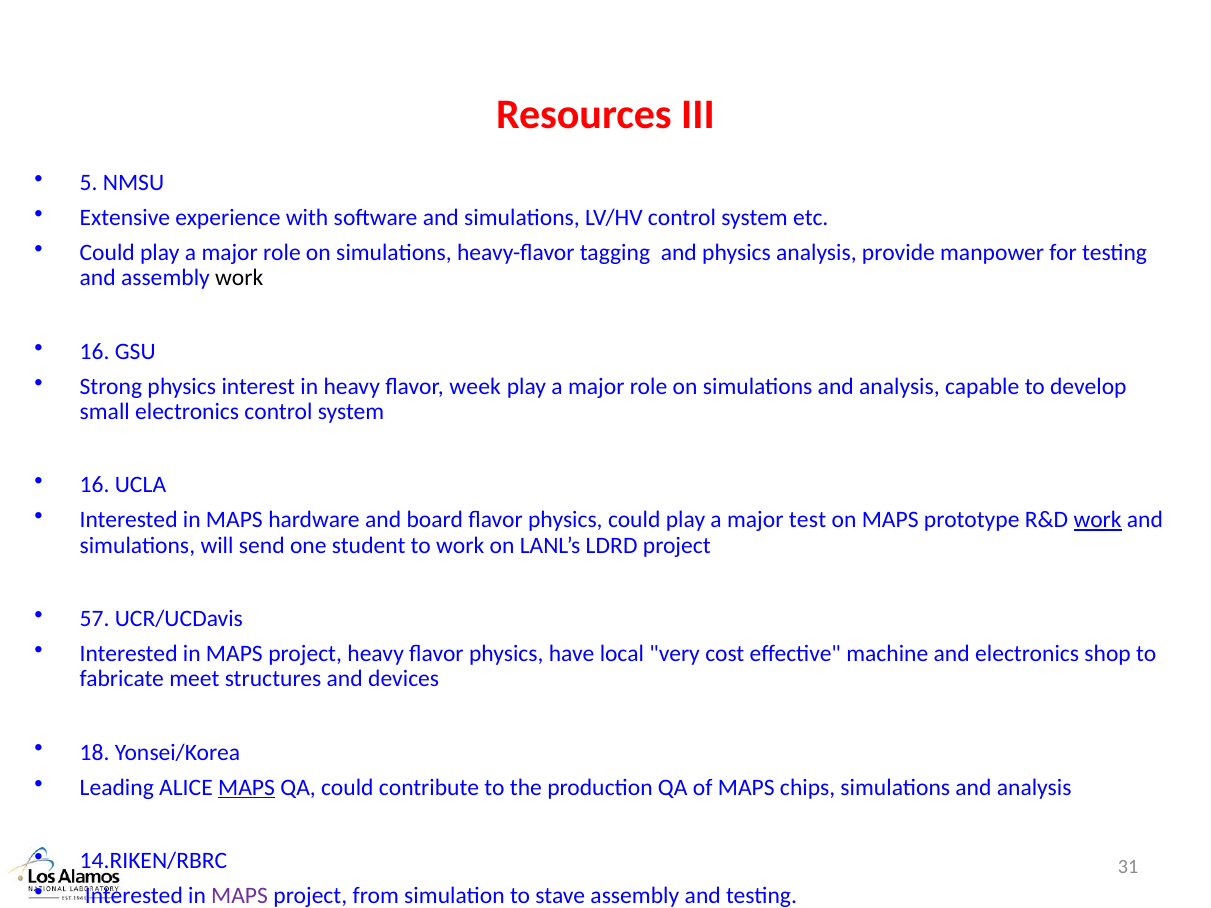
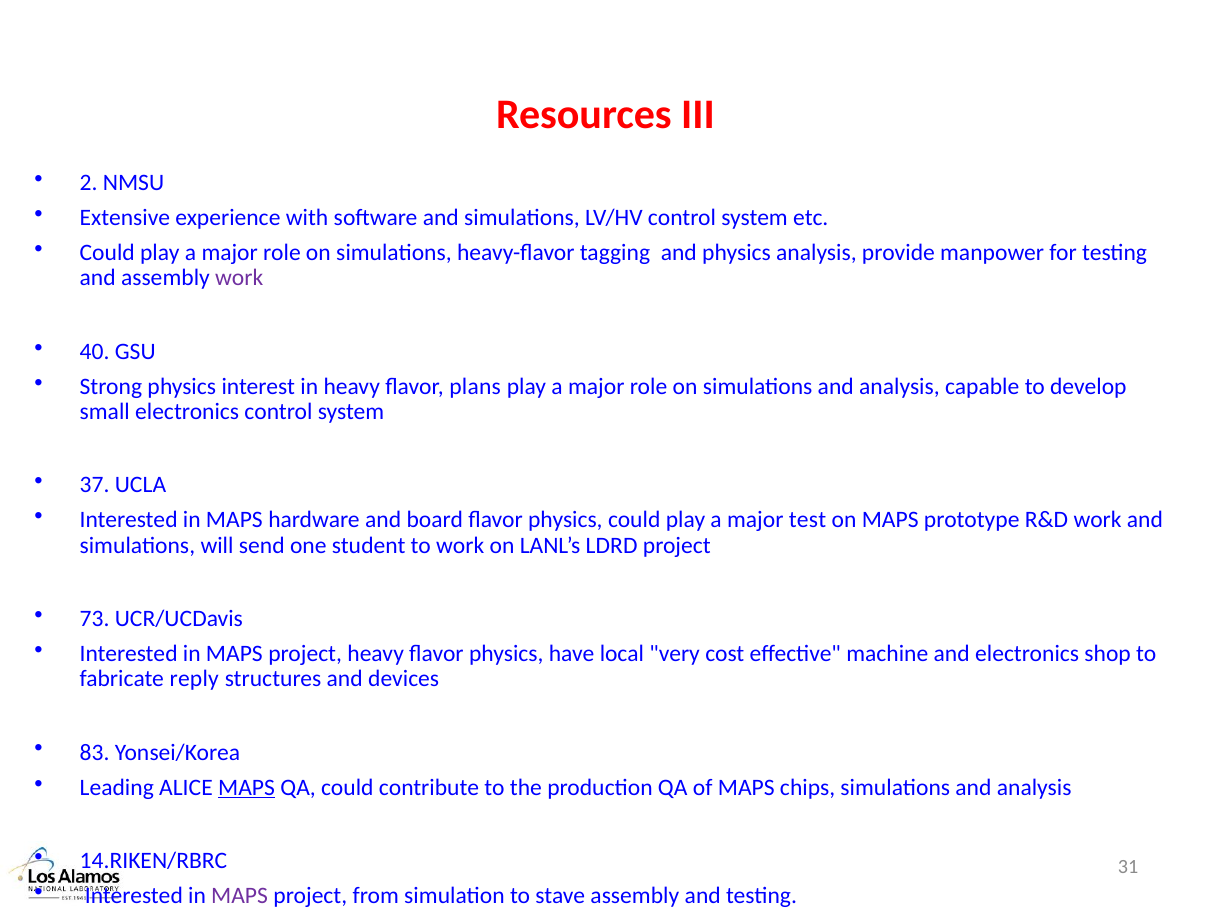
5: 5 -> 2
work at (239, 278) colour: black -> purple
16 at (95, 351): 16 -> 40
week: week -> plans
16 at (95, 485): 16 -> 37
work at (1098, 520) underline: present -> none
57: 57 -> 73
meet: meet -> reply
18: 18 -> 83
